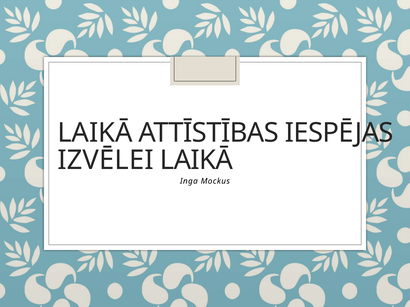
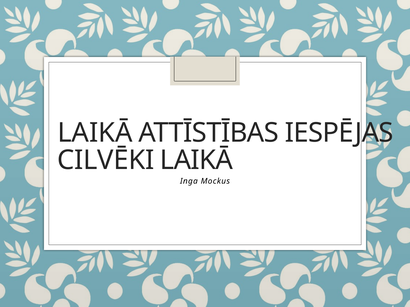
IZVĒLEI: IZVĒLEI -> CILVĒKI
